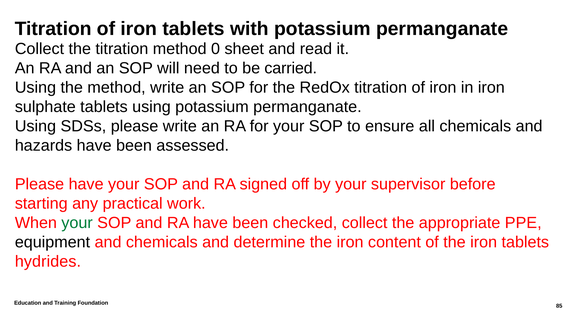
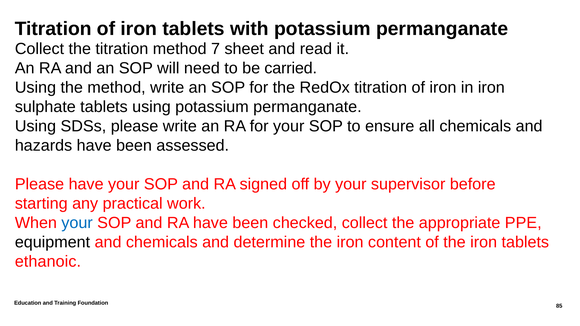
0: 0 -> 7
your at (77, 223) colour: green -> blue
hydrides: hydrides -> ethanoic
